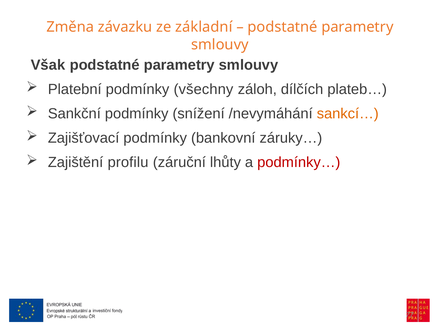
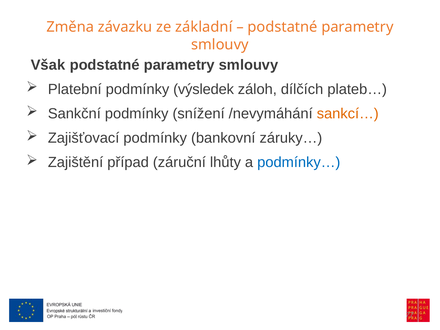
všechny: všechny -> výsledek
profilu: profilu -> případ
podmínky… colour: red -> blue
